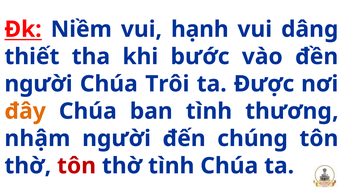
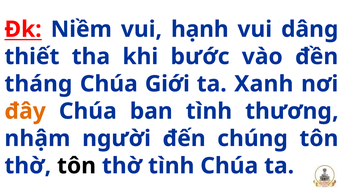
người at (39, 84): người -> tháng
Trôi: Trôi -> Giới
Được: Được -> Xanh
tôn at (77, 166) colour: red -> black
